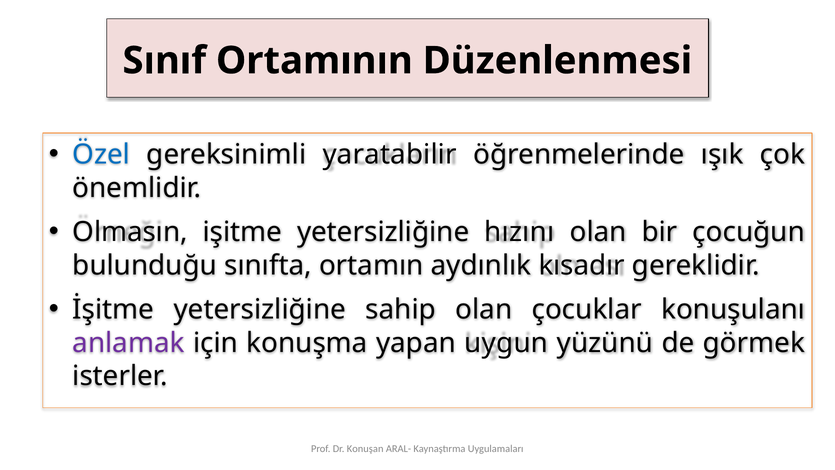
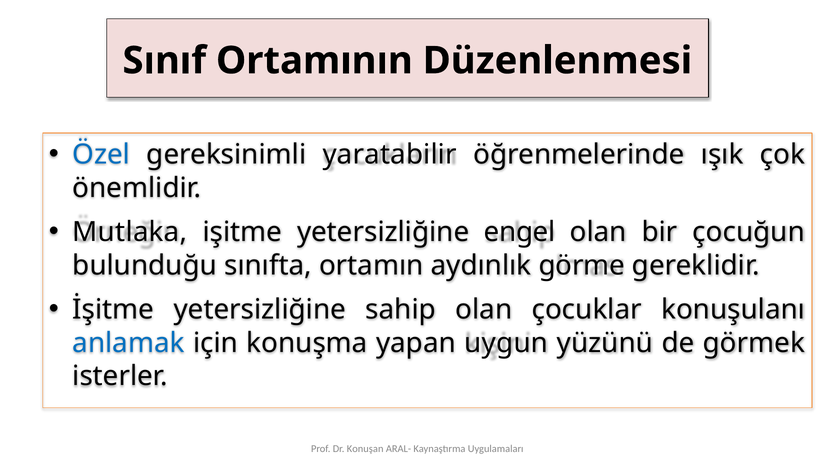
Olmasın: Olmasın -> Mutlaka
hızını: hızını -> engel
kısadır: kısadır -> görme
anlamak colour: purple -> blue
